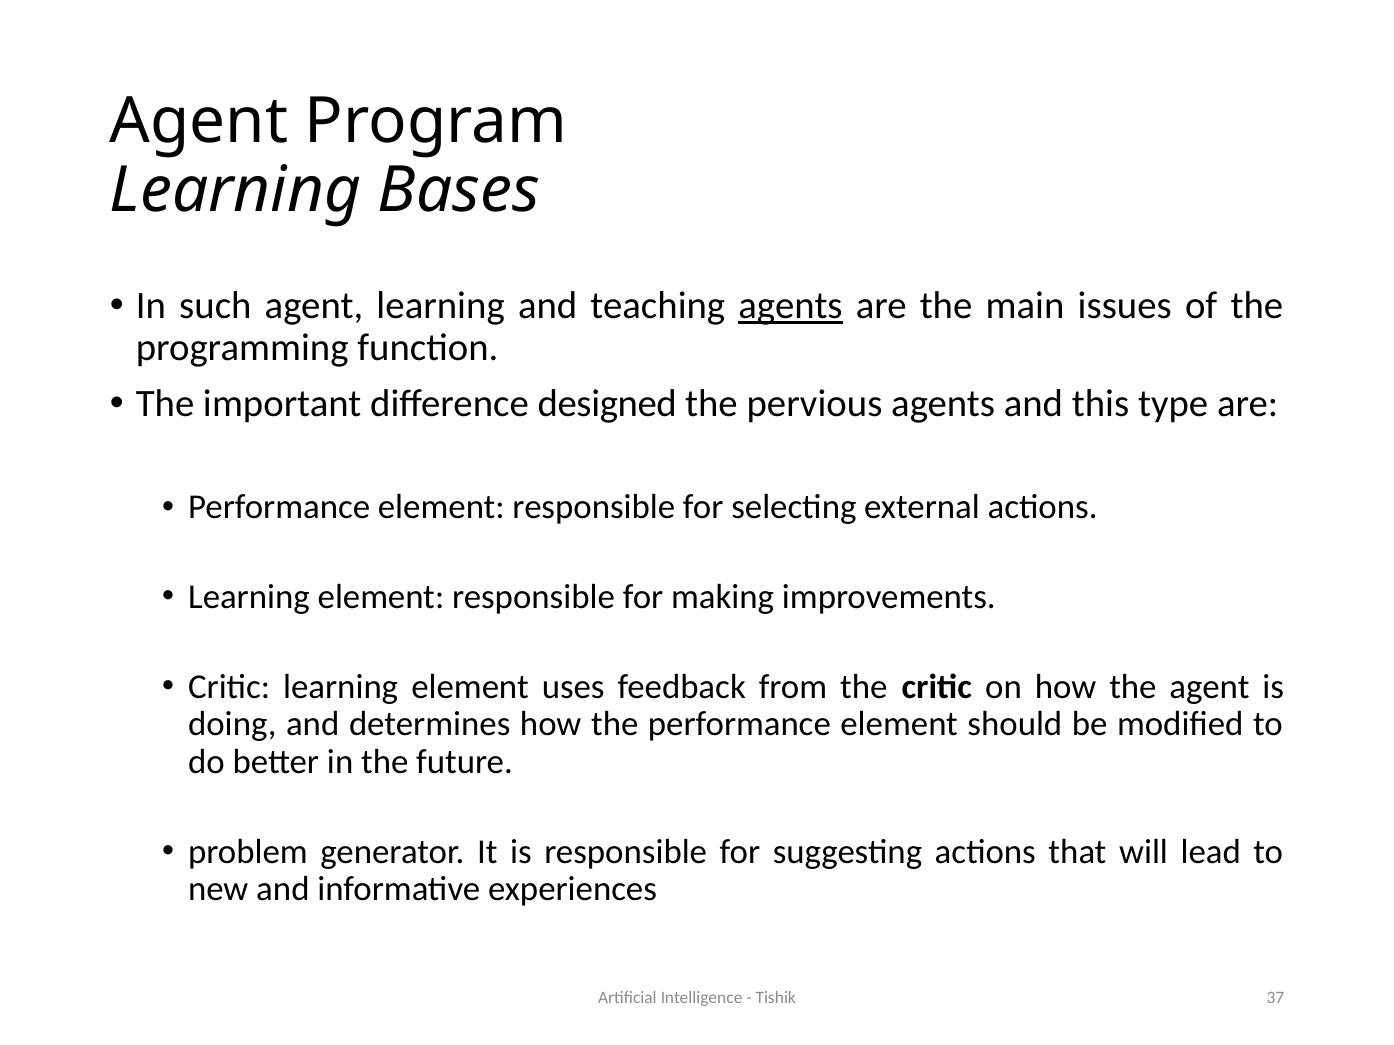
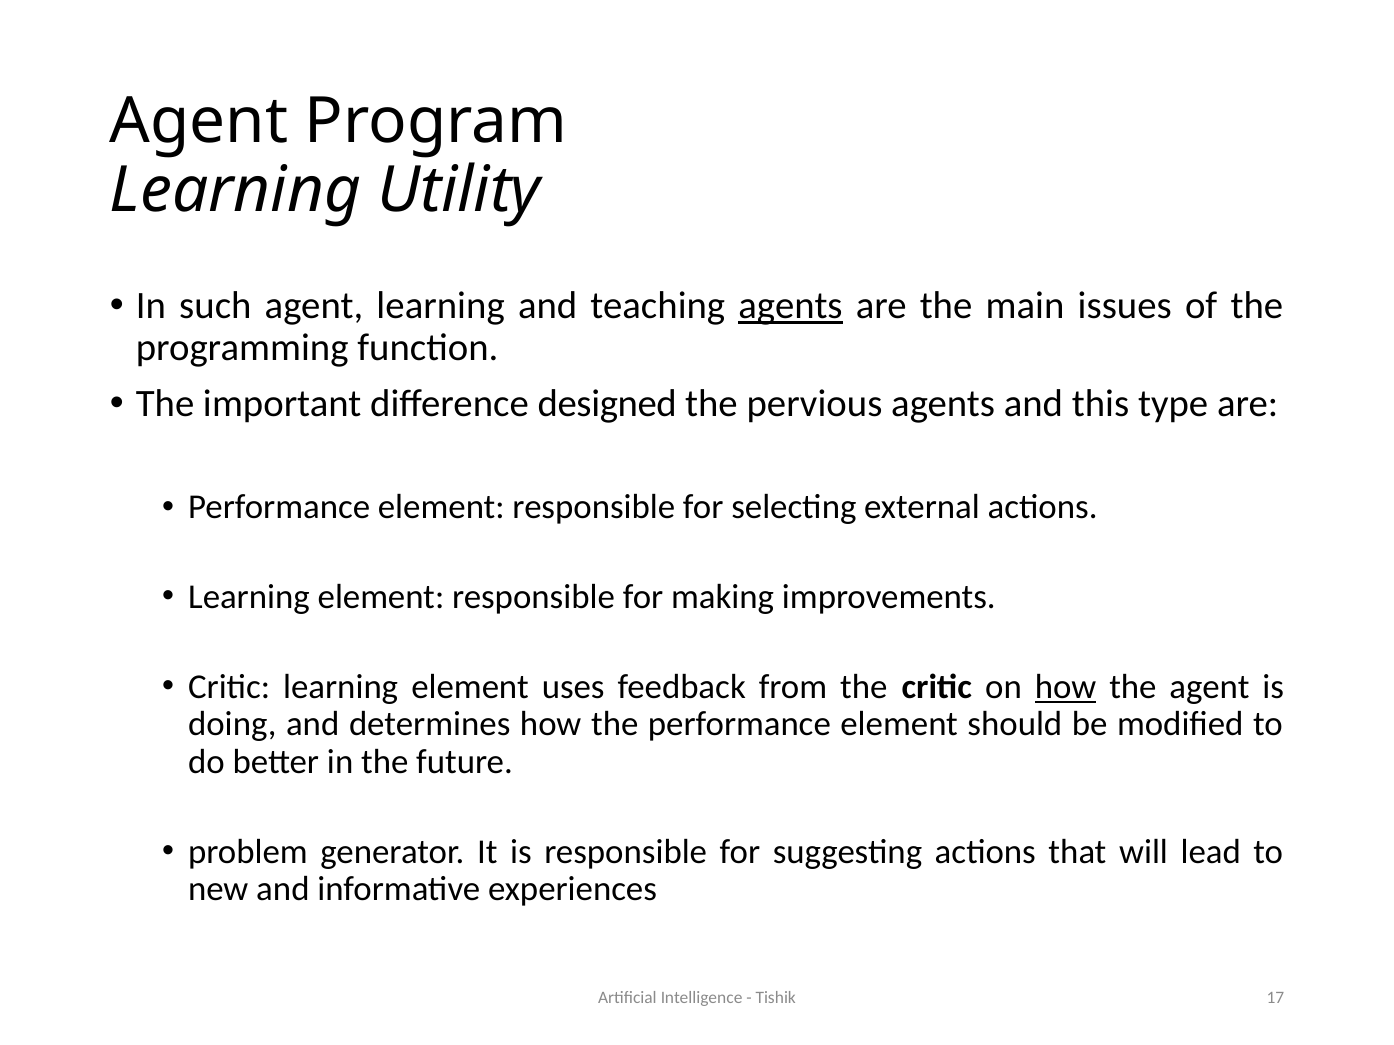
Bases: Bases -> Utility
how at (1066, 687) underline: none -> present
37: 37 -> 17
